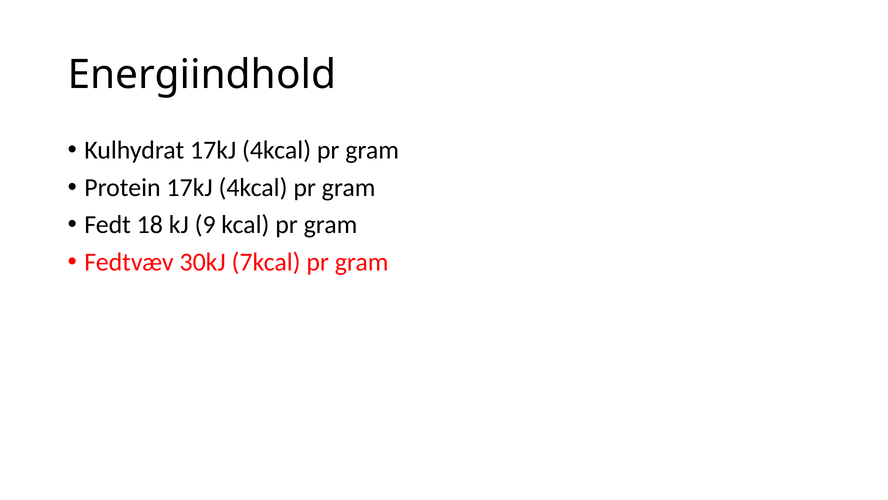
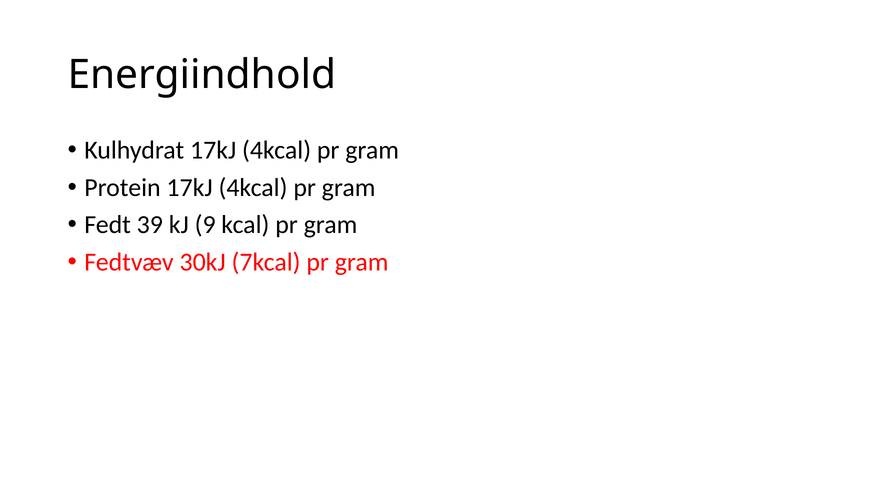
18: 18 -> 39
